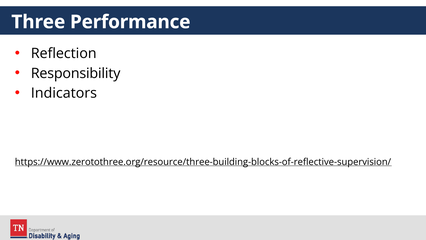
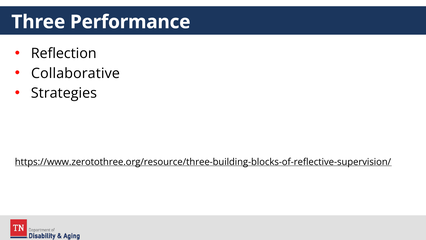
Responsibility: Responsibility -> Collaborative
Indicators: Indicators -> Strategies
